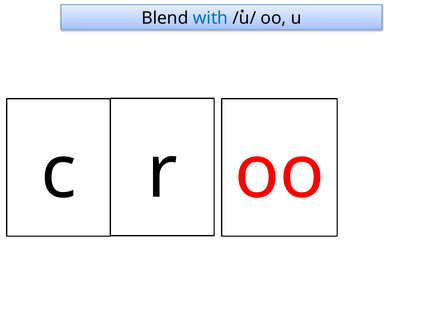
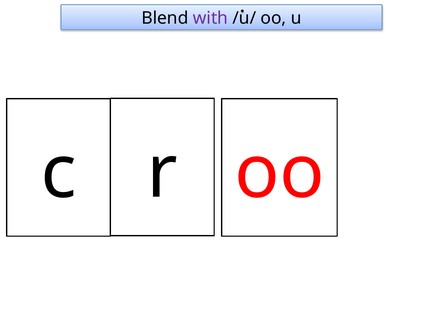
with colour: blue -> purple
